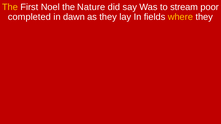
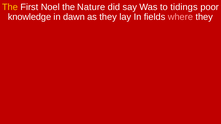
stream: stream -> tidings
completed: completed -> knowledge
where colour: yellow -> pink
